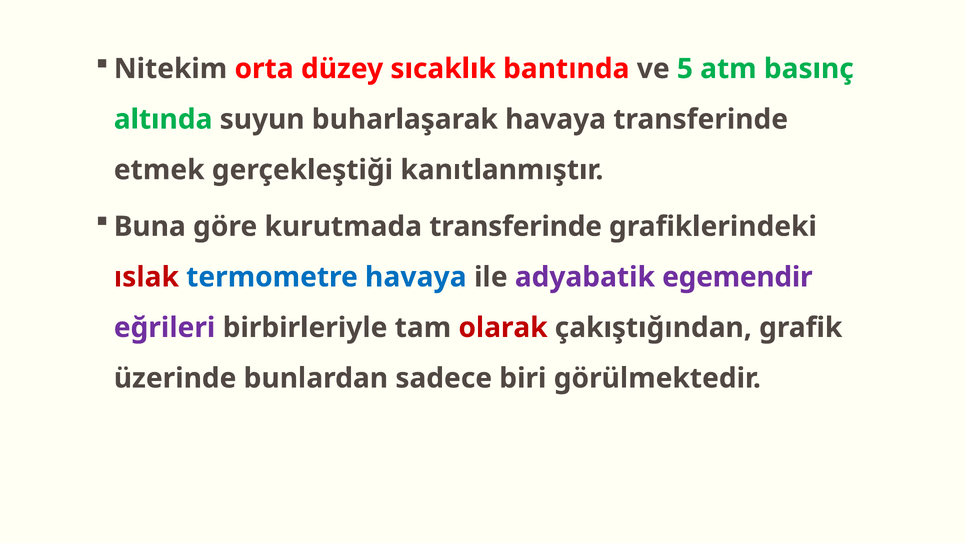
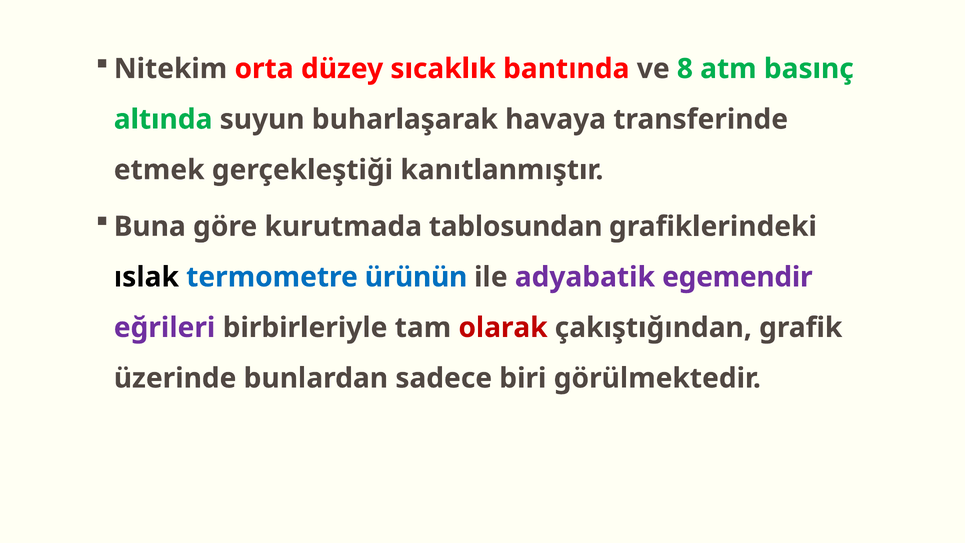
5: 5 -> 8
kurutmada transferinde: transferinde -> tablosundan
ıslak colour: red -> black
termometre havaya: havaya -> ürünün
